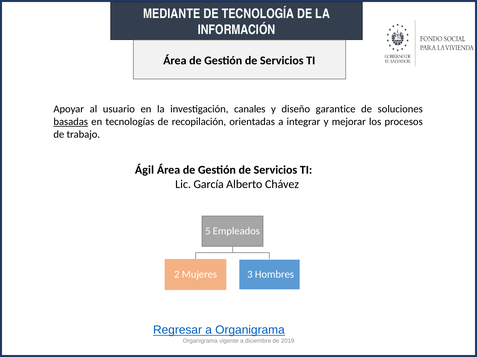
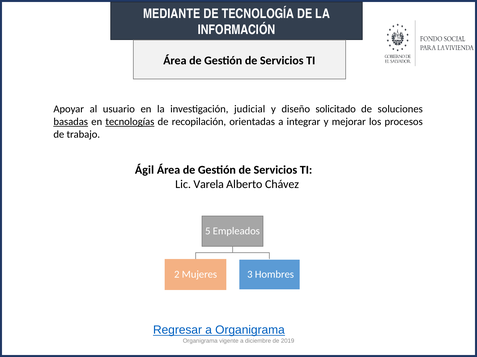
canales: canales -> judicial
garantice: garantice -> solicitado
tecnologías underline: none -> present
García: García -> Varela
